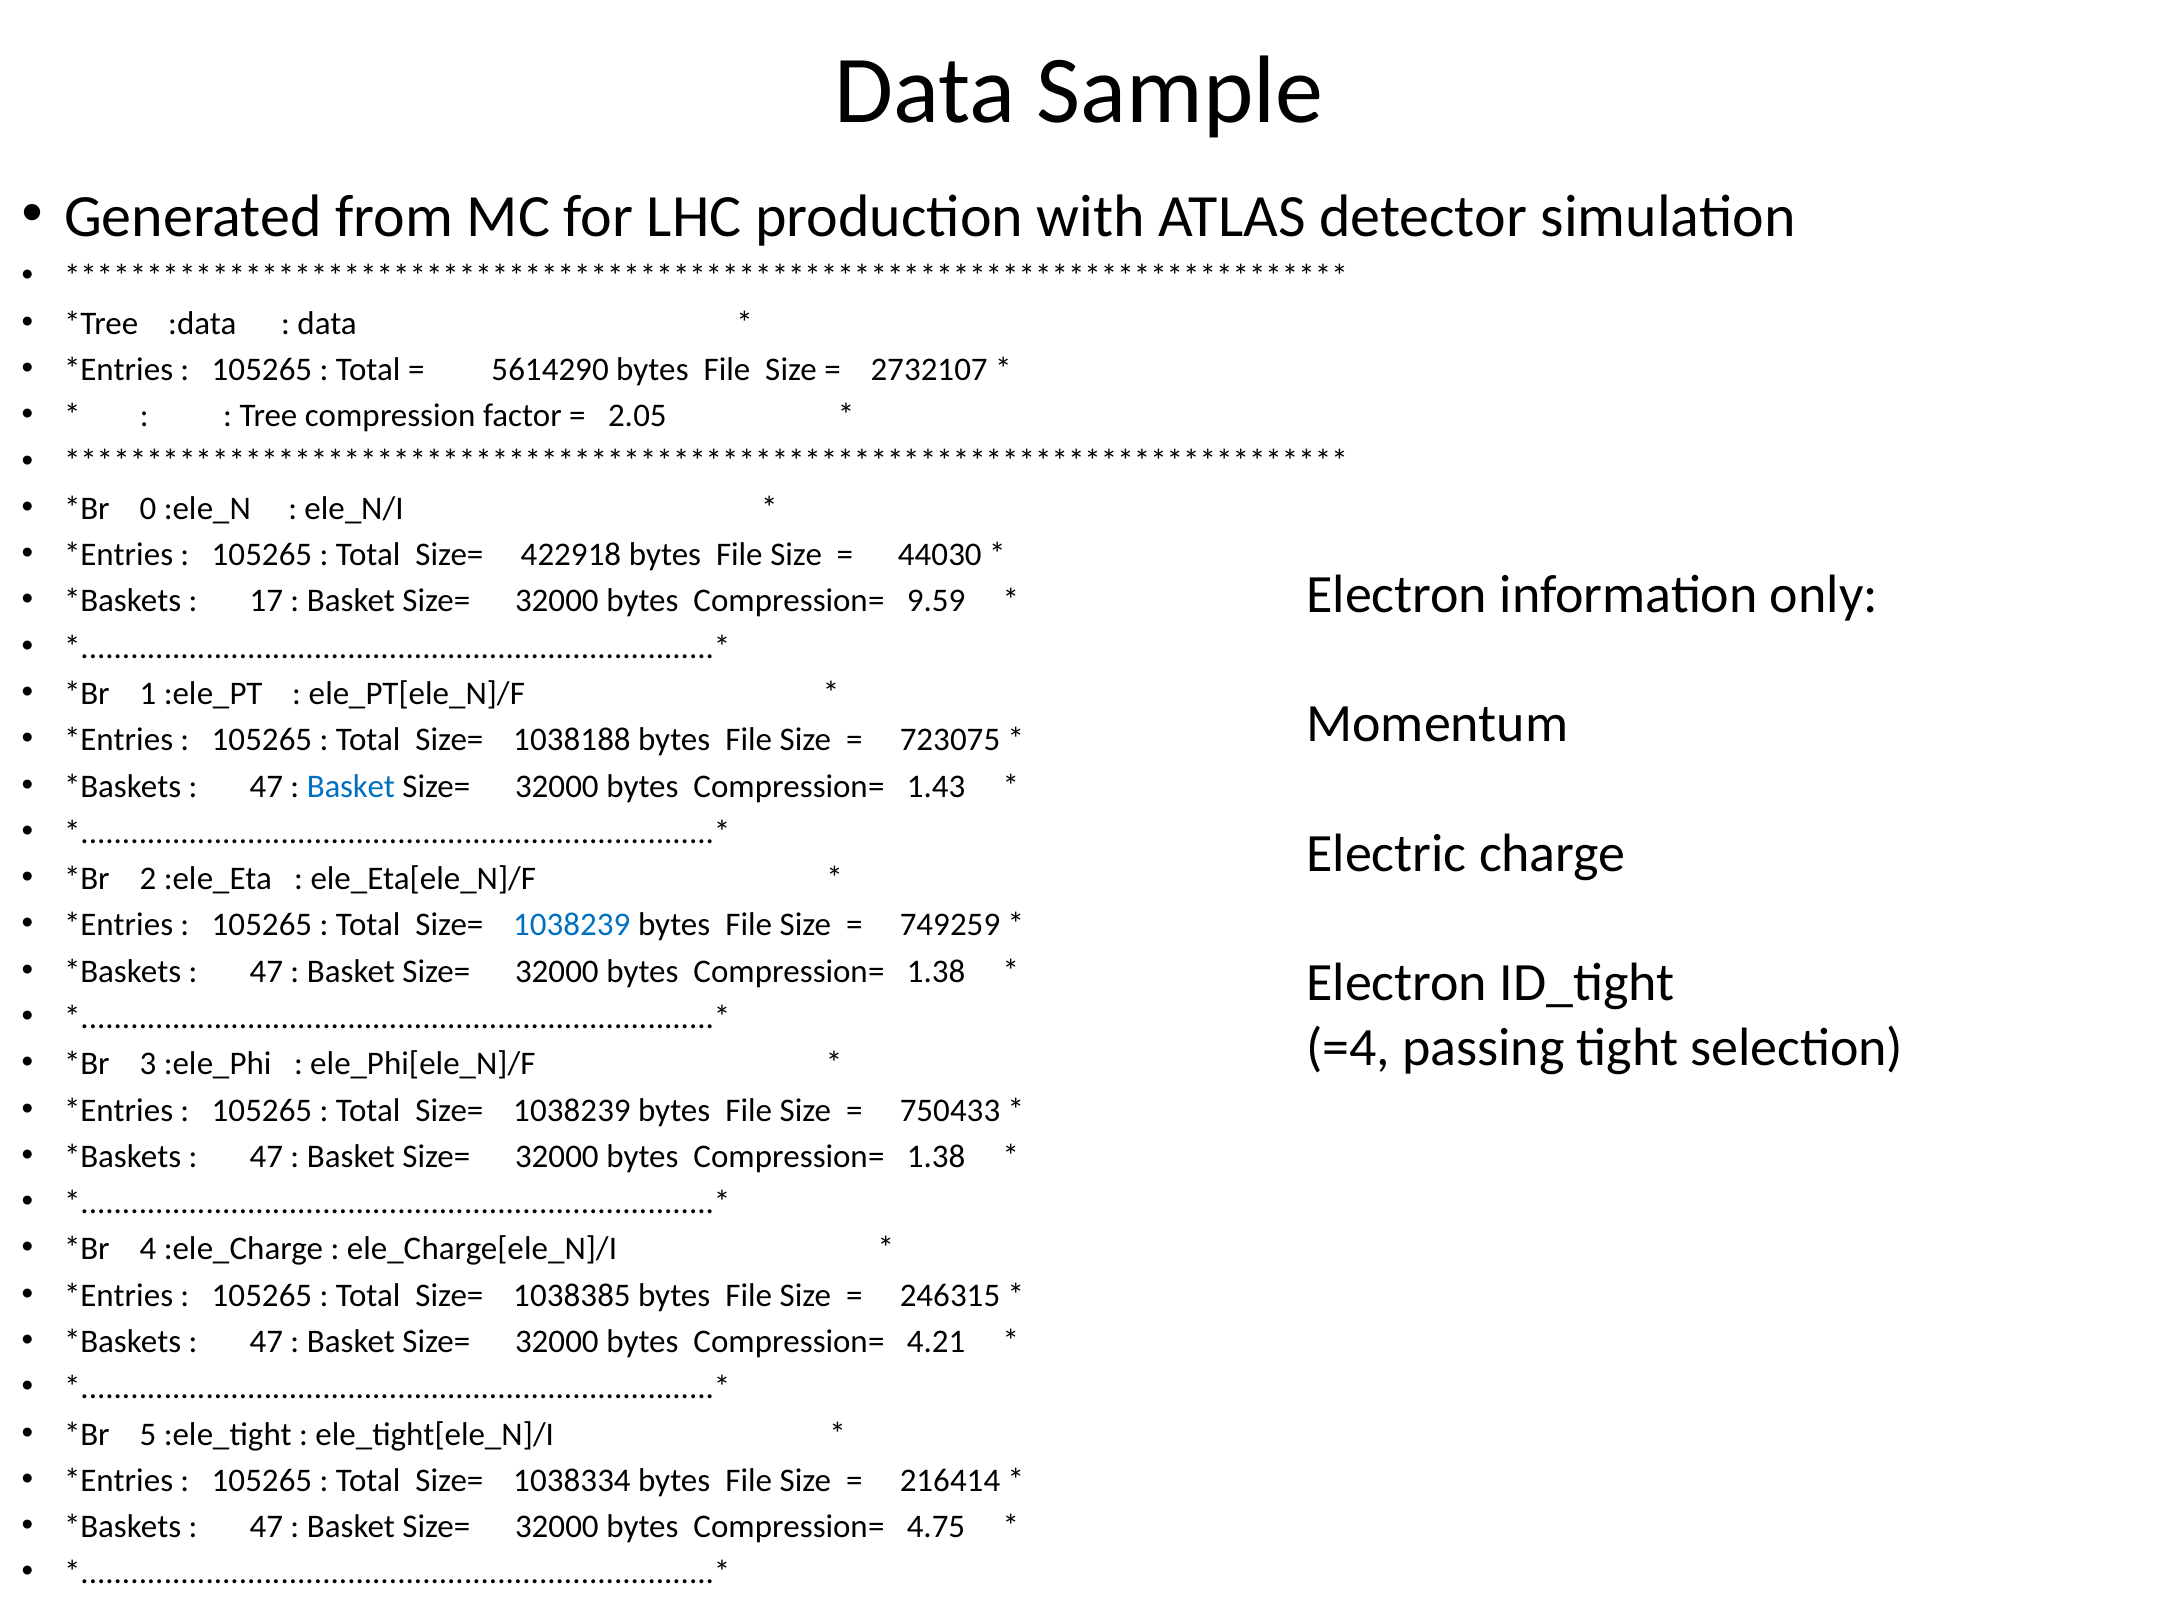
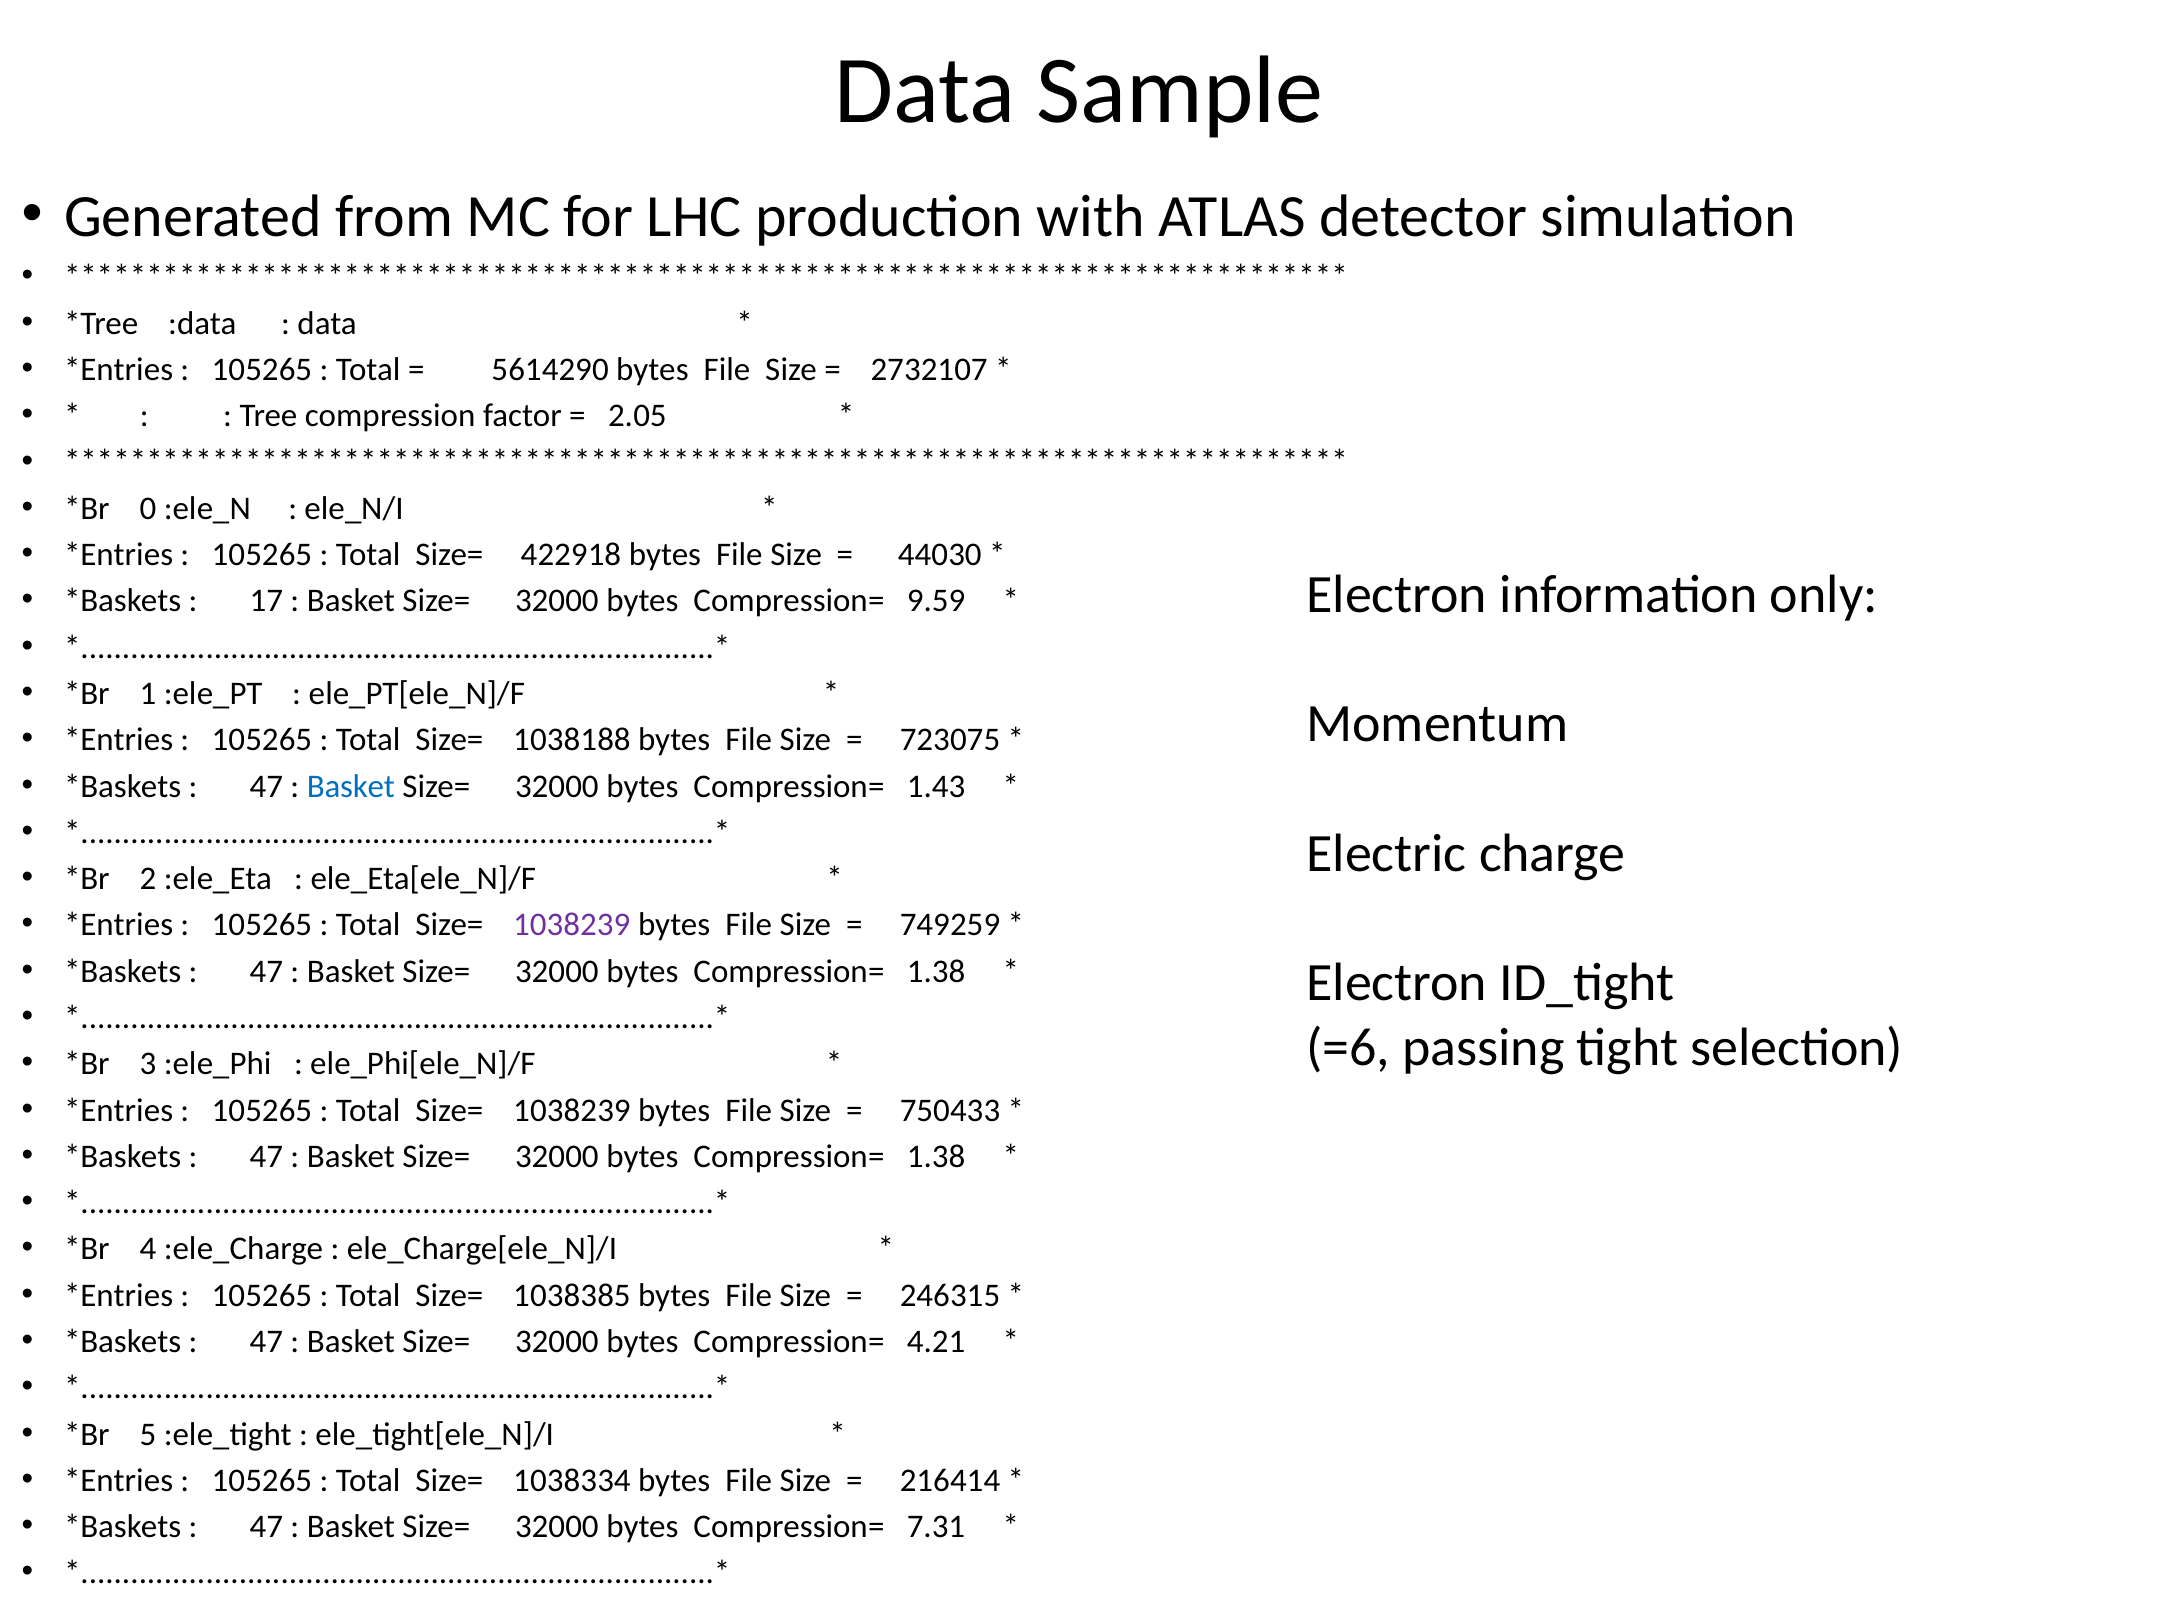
1038239 at (572, 925) colour: blue -> purple
=4: =4 -> =6
4.75: 4.75 -> 7.31
